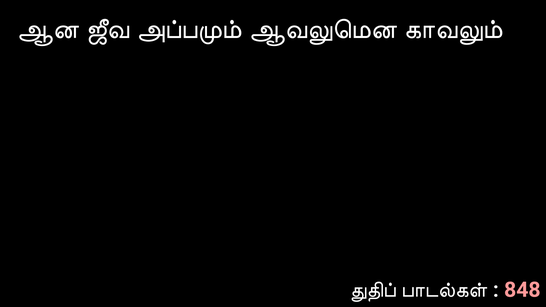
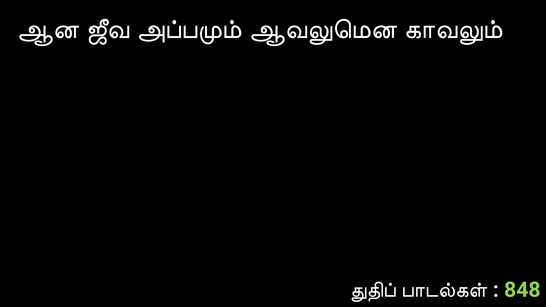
848 colour: pink -> light green
